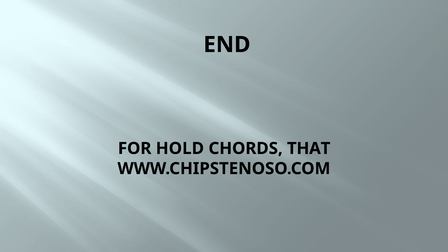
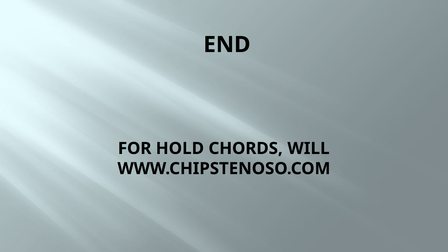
THAT: THAT -> WILL
